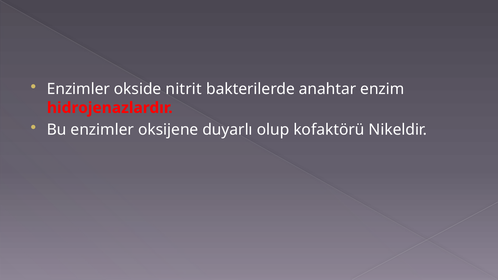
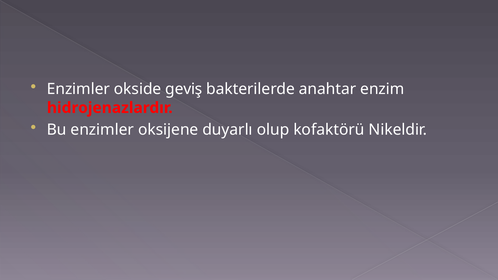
nitrit: nitrit -> geviş
